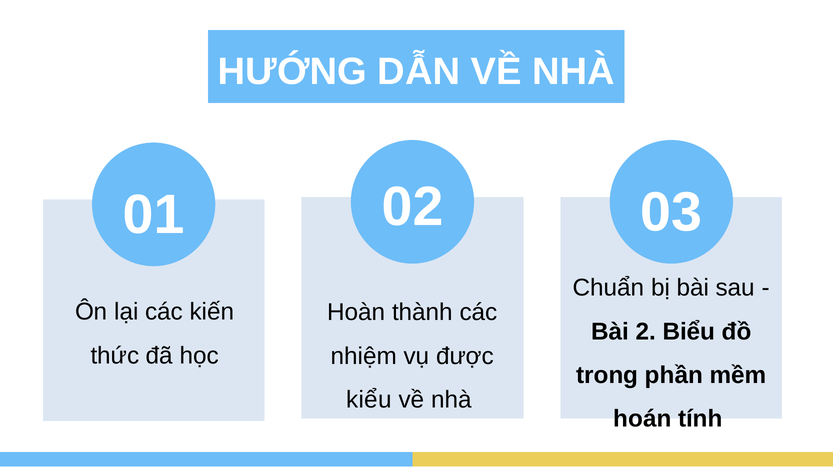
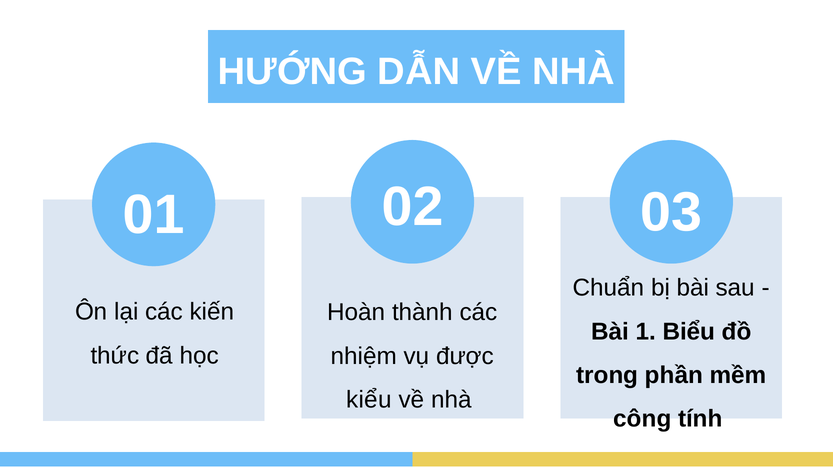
2: 2 -> 1
hoán: hoán -> công
